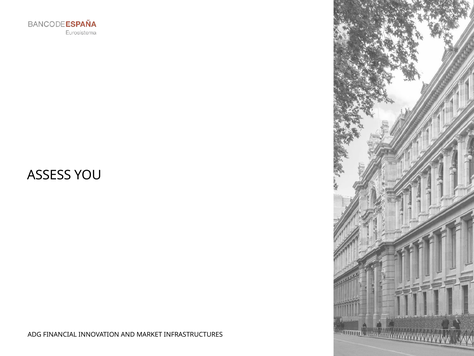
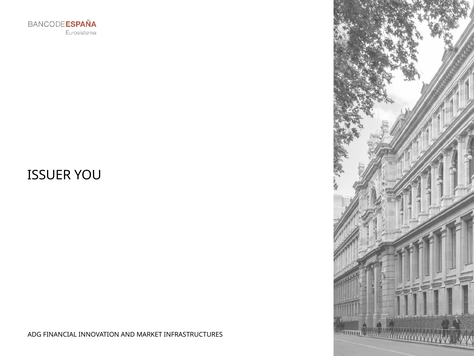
ASSESS: ASSESS -> ISSUER
